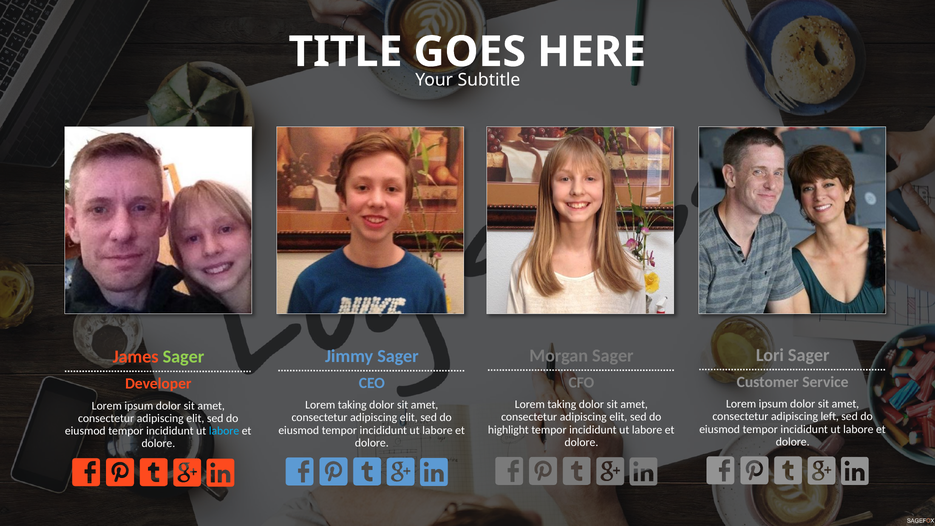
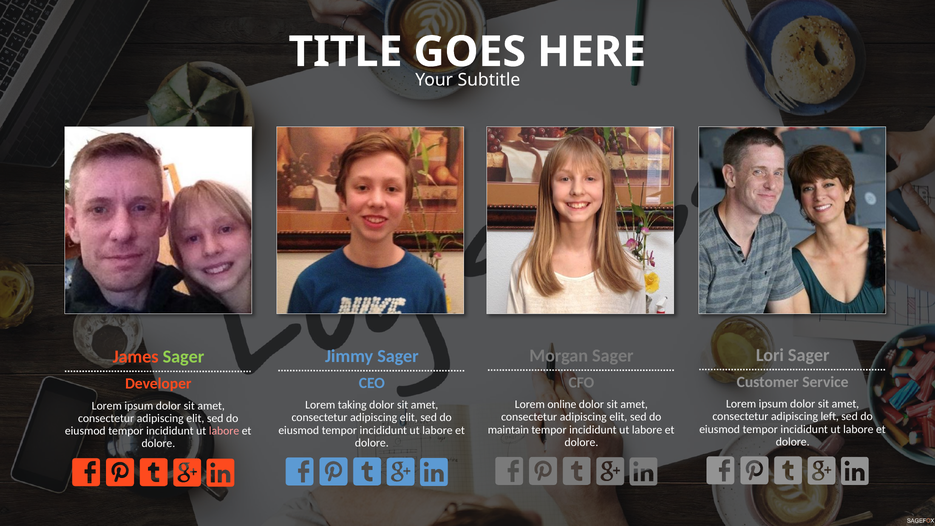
taking at (562, 404): taking -> online
highlight: highlight -> maintain
labore at (224, 431) colour: light blue -> pink
